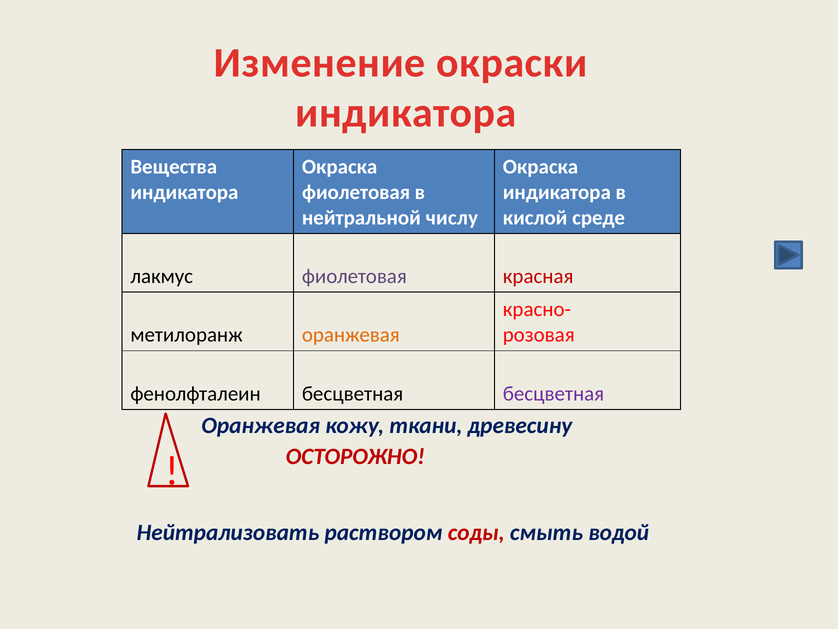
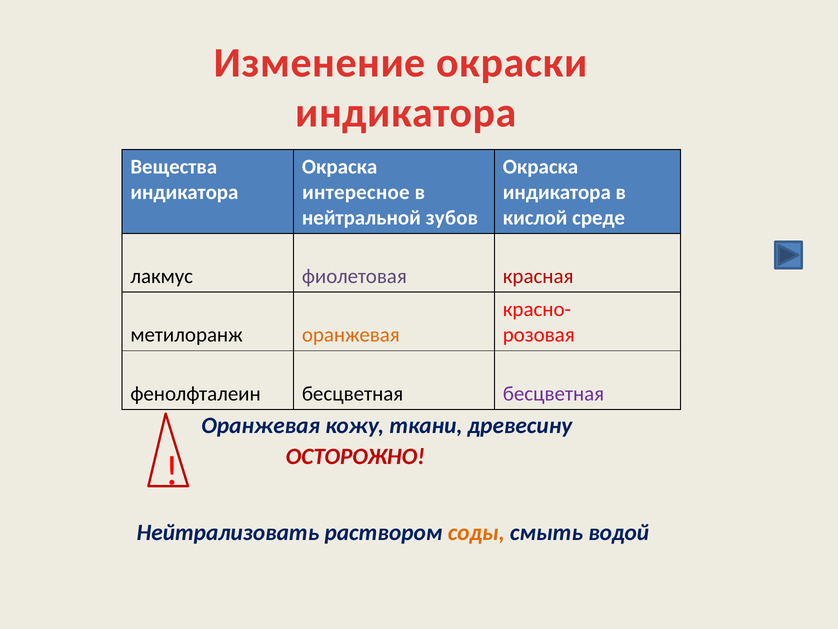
фиолетовая at (356, 192): фиолетовая -> интересное
числу: числу -> зубов
соды colour: red -> orange
